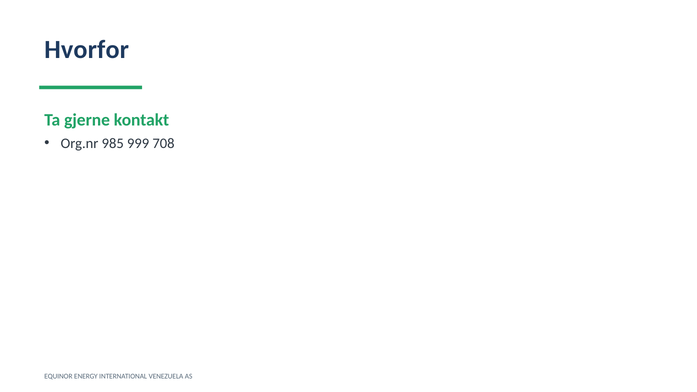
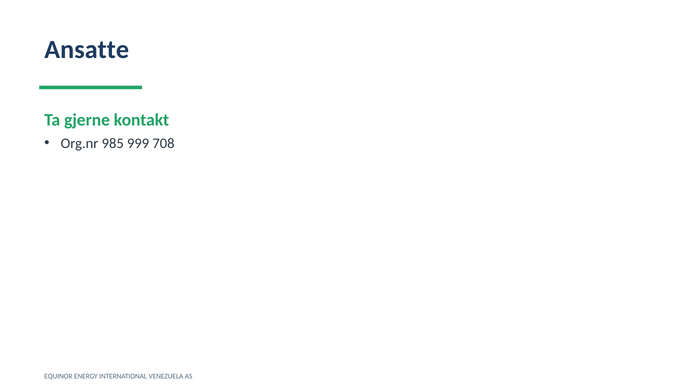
Hvorfor: Hvorfor -> Ansatte
